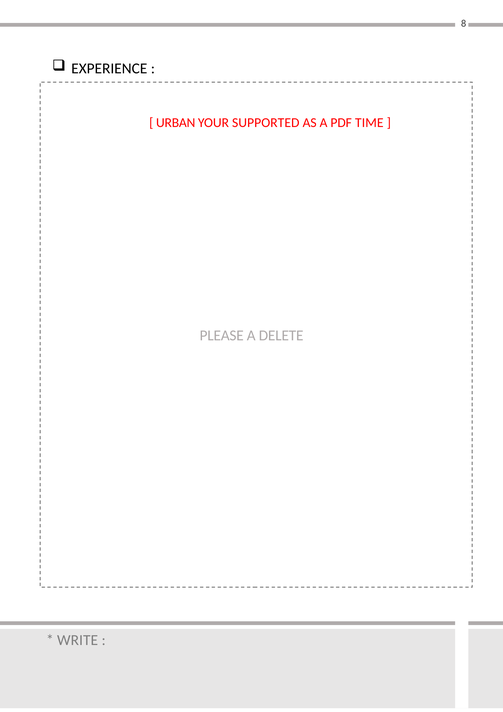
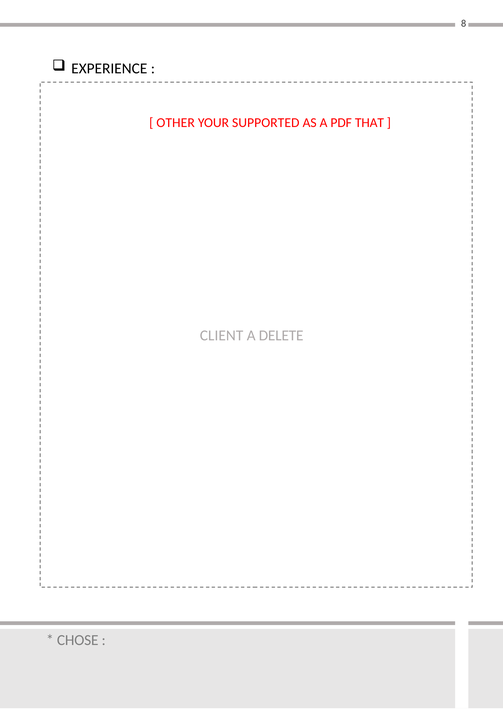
URBAN: URBAN -> OTHER
TIME: TIME -> THAT
PLEASE: PLEASE -> CLIENT
WRITE: WRITE -> CHOSE
